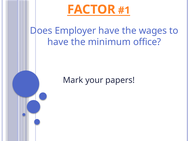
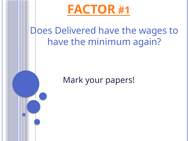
Employer: Employer -> Delivered
office: office -> again
